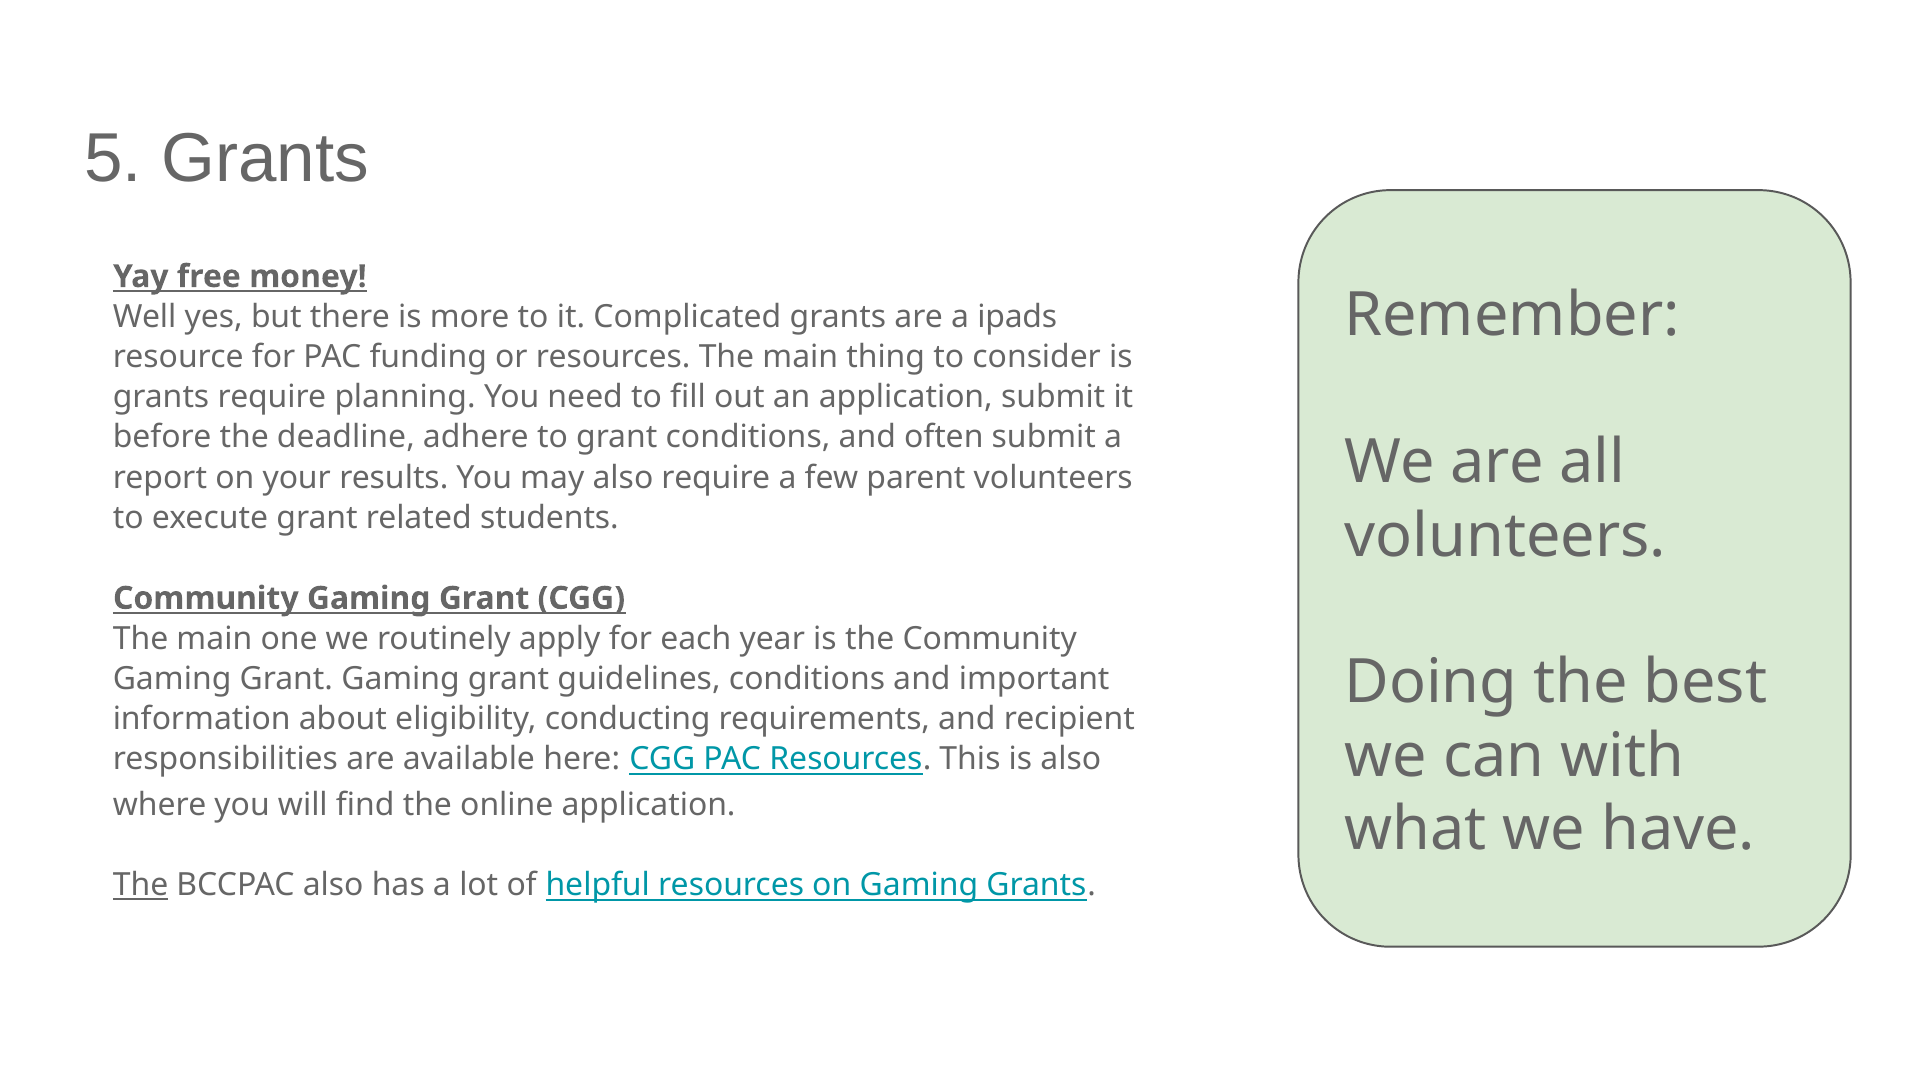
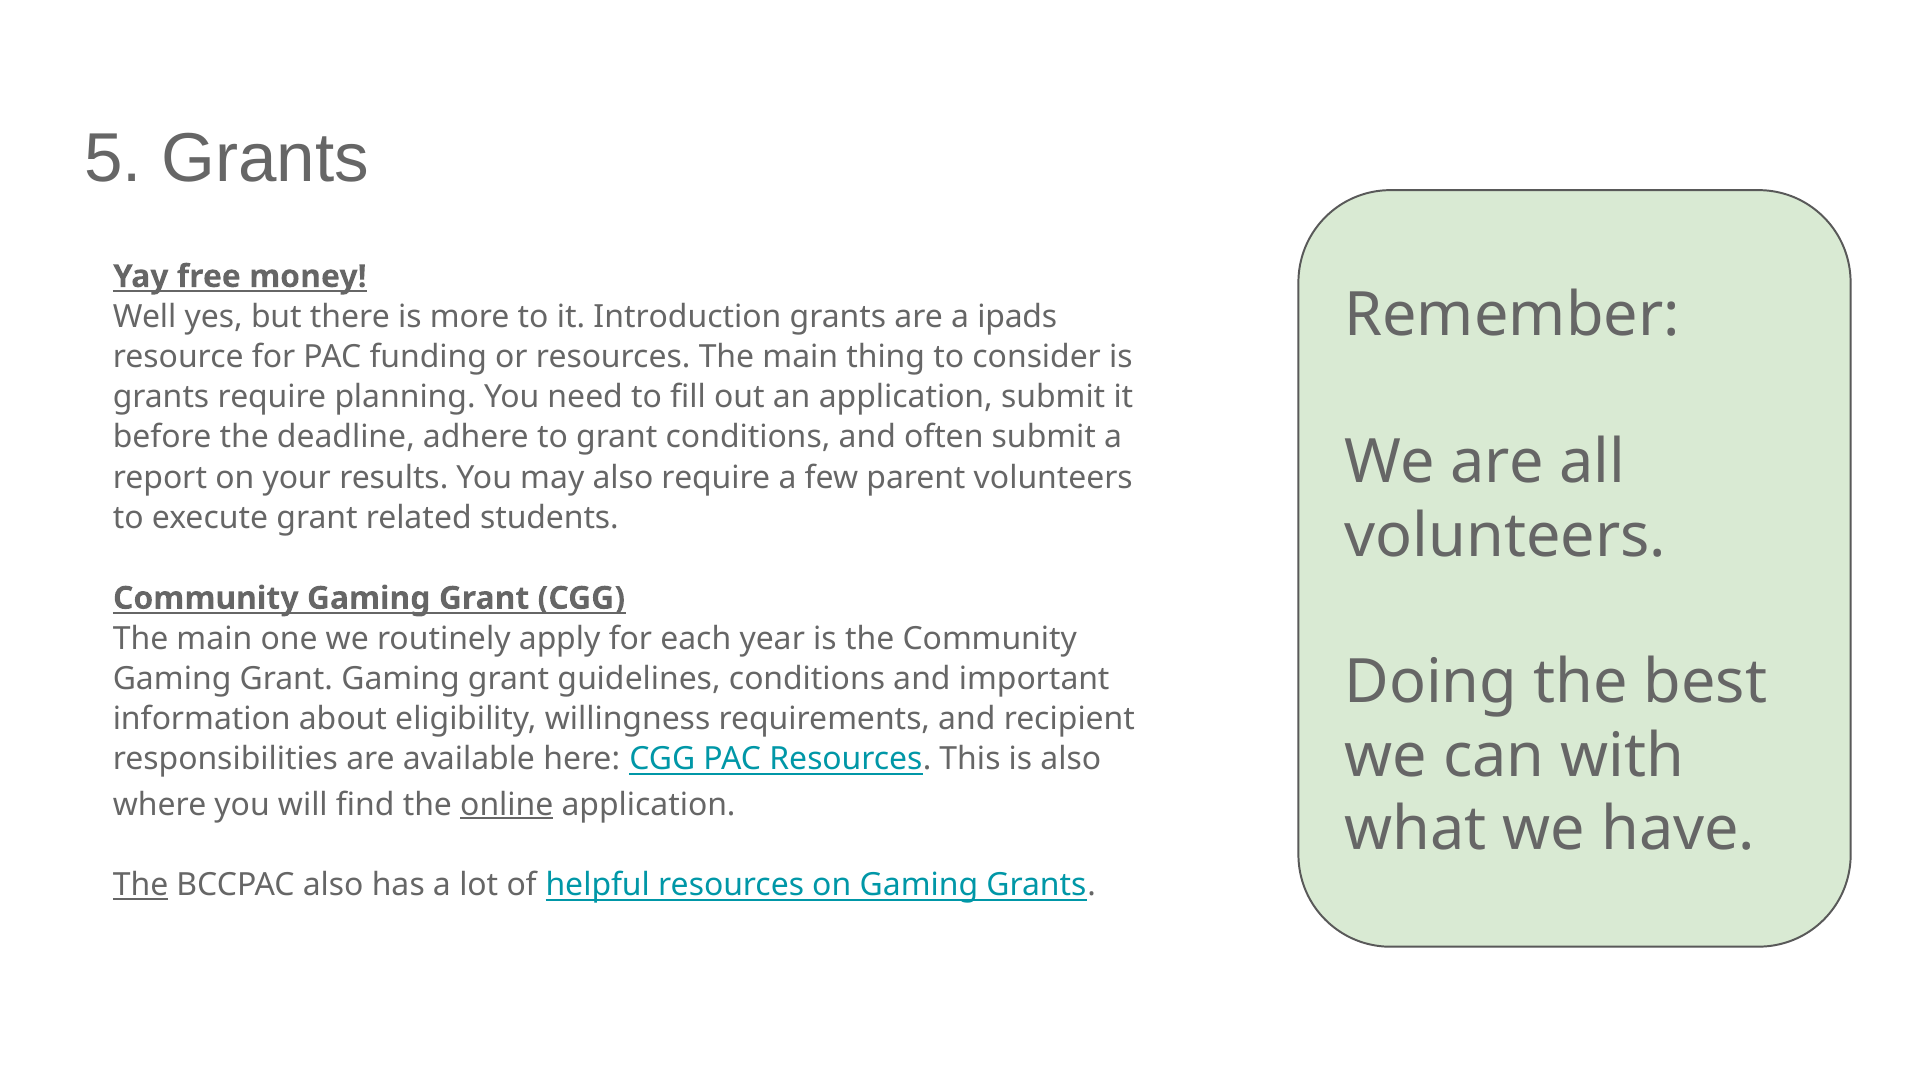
Complicated: Complicated -> Introduction
conducting: conducting -> willingness
online underline: none -> present
